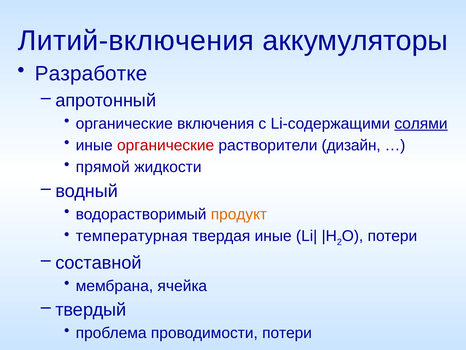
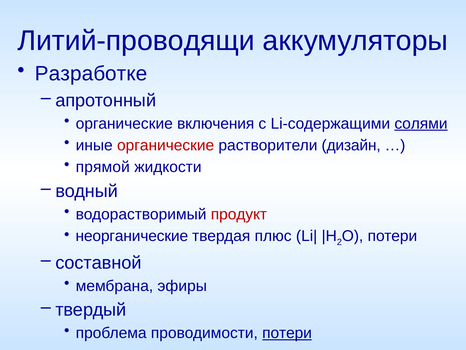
Литий-включения: Литий-включения -> Литий-проводящи
продукт colour: orange -> red
температурная: температурная -> неорганические
твердая иные: иные -> плюс
ячейка: ячейка -> эфиры
потери at (287, 333) underline: none -> present
